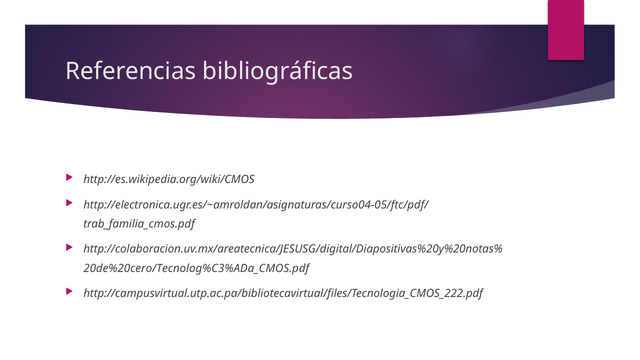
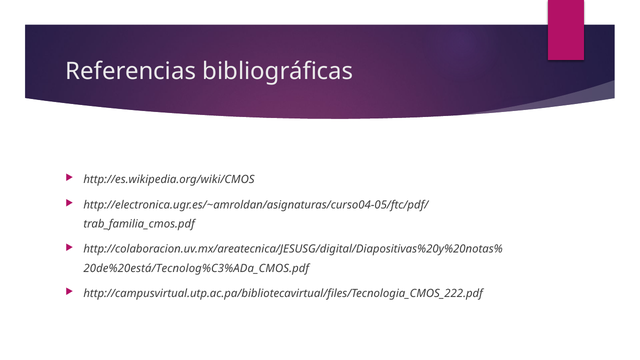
20de%20cero/Tecnolog%C3%ADa_CMOS.pdf: 20de%20cero/Tecnolog%C3%ADa_CMOS.pdf -> 20de%20está/Tecnolog%C3%ADa_CMOS.pdf
